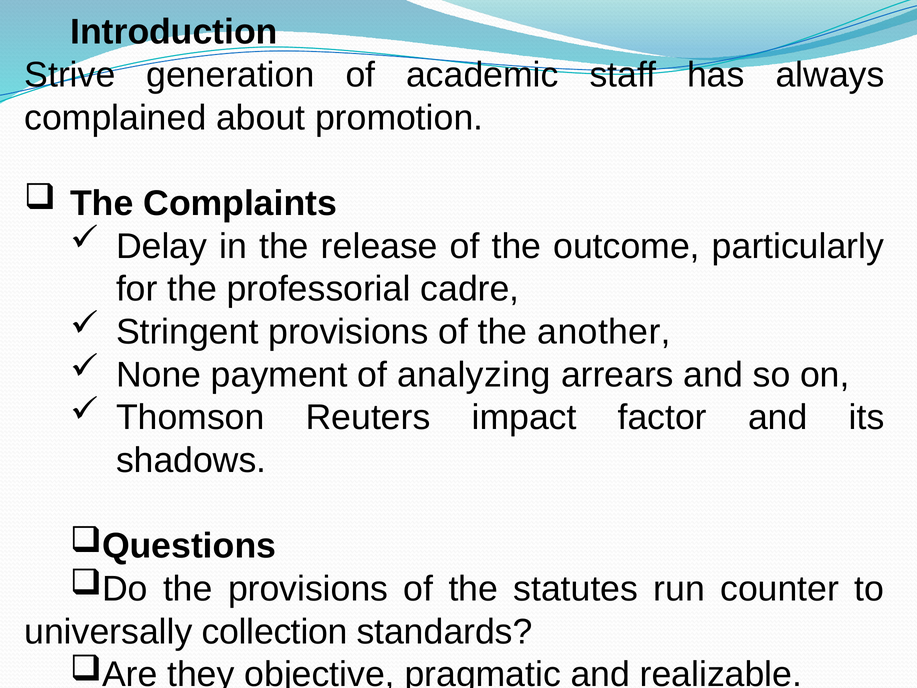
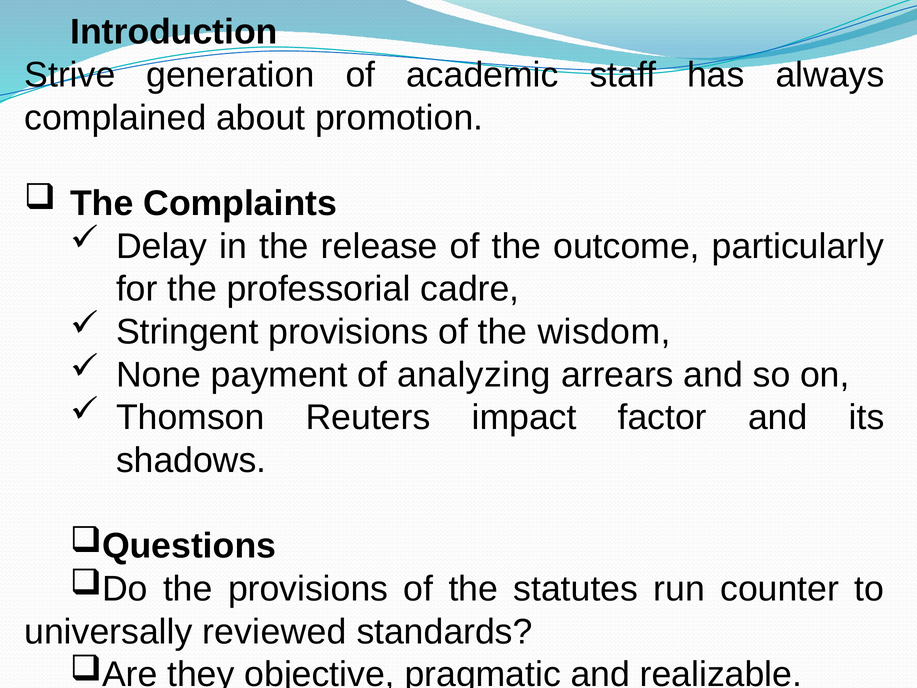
another: another -> wisdom
collection: collection -> reviewed
